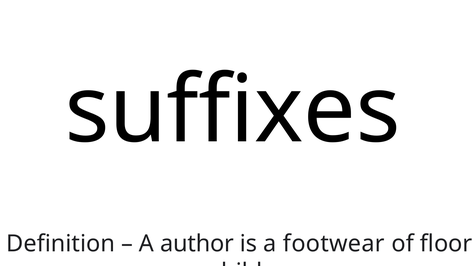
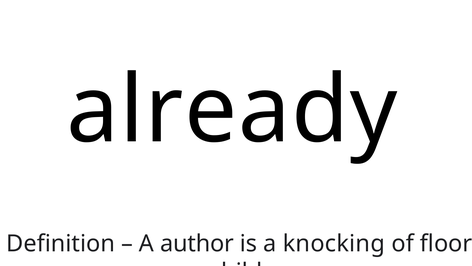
suffixes: suffixes -> already
footwear: footwear -> knocking
